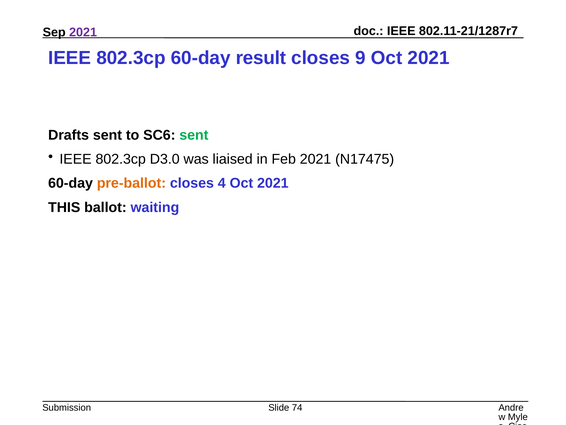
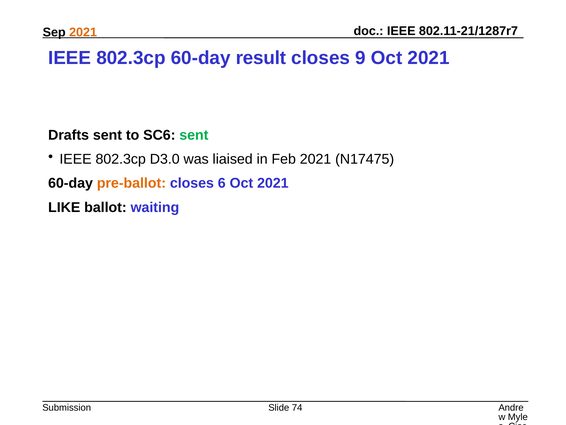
2021 at (83, 32) colour: purple -> orange
4: 4 -> 6
THIS: THIS -> LIKE
